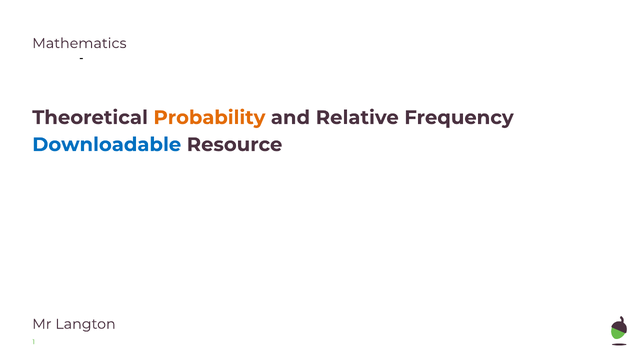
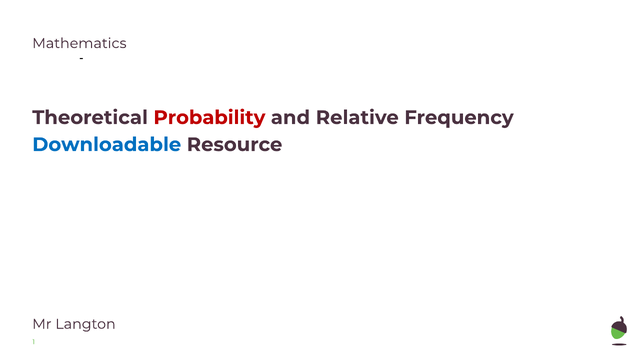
Probability colour: orange -> red
